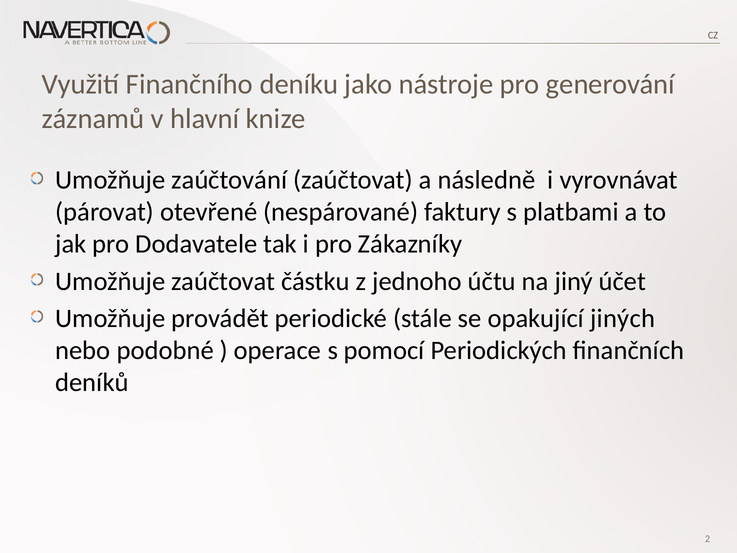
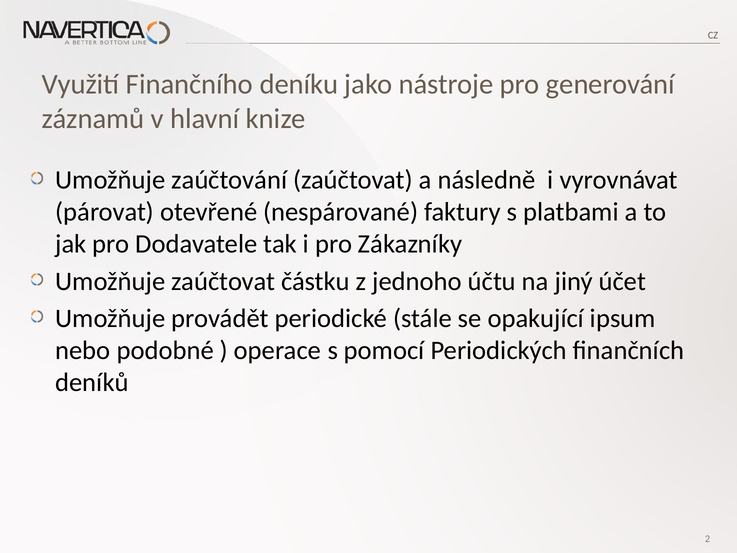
jiných: jiných -> ipsum
